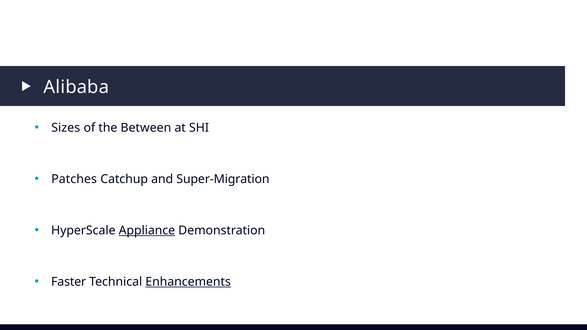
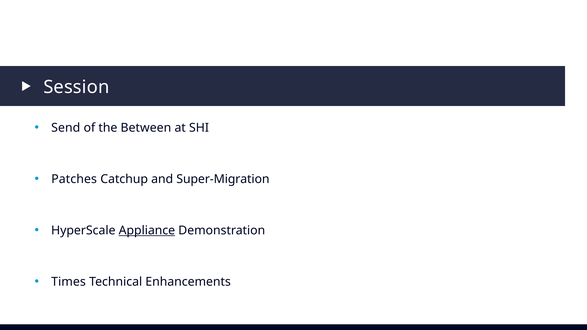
Alibaba: Alibaba -> Session
Sizes: Sizes -> Send
Faster: Faster -> Times
Enhancements underline: present -> none
